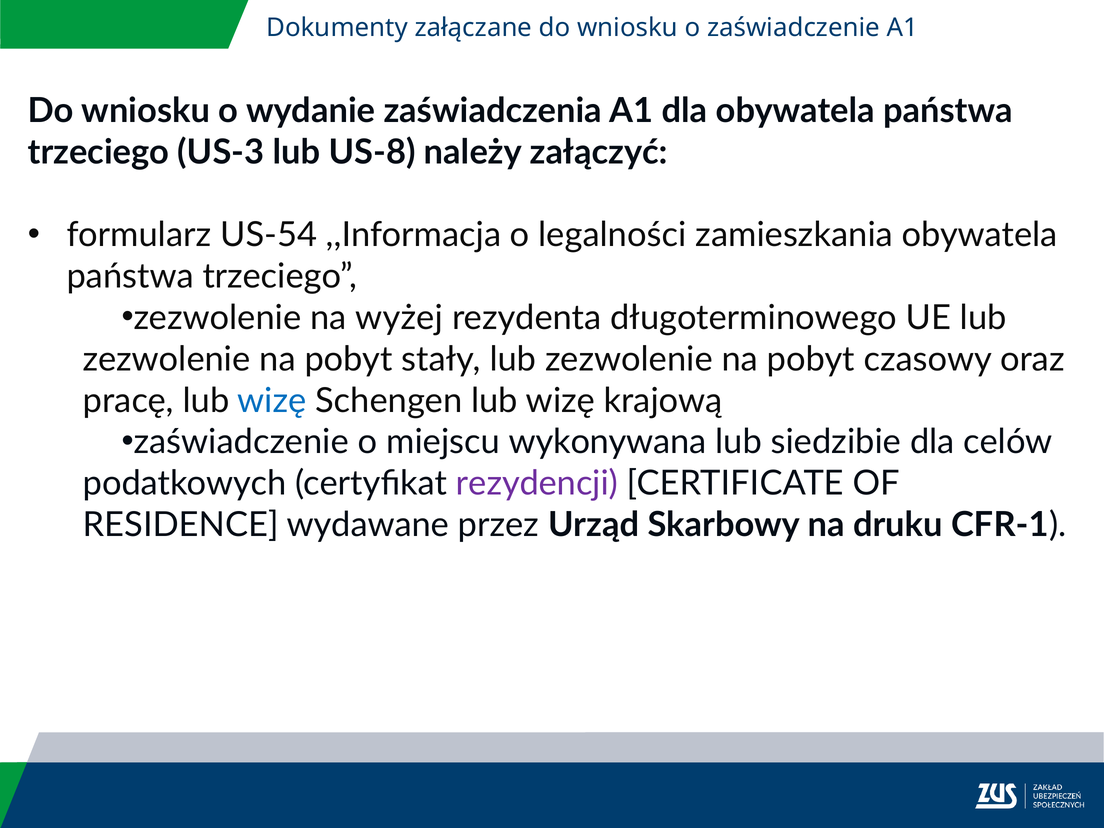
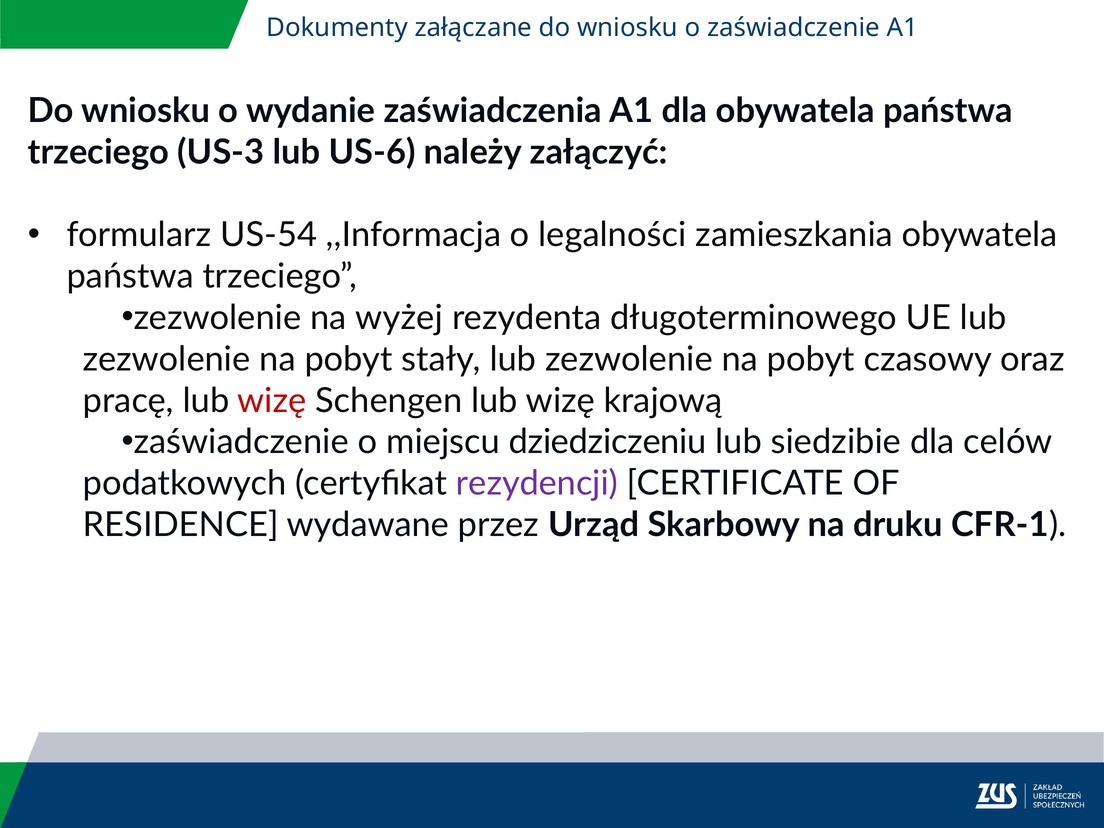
US-8: US-8 -> US-6
wizę at (272, 401) colour: blue -> red
wykonywana: wykonywana -> dziedziczeniu
